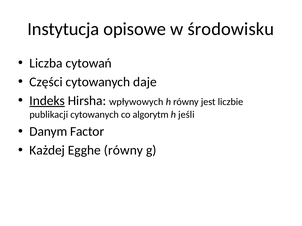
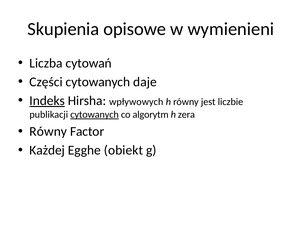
Instytucja: Instytucja -> Skupienia
środowisku: środowisku -> wymienieni
cytowanych at (95, 115) underline: none -> present
jeśli: jeśli -> zera
Danym at (48, 132): Danym -> Równy
Egghe równy: równy -> obiekt
